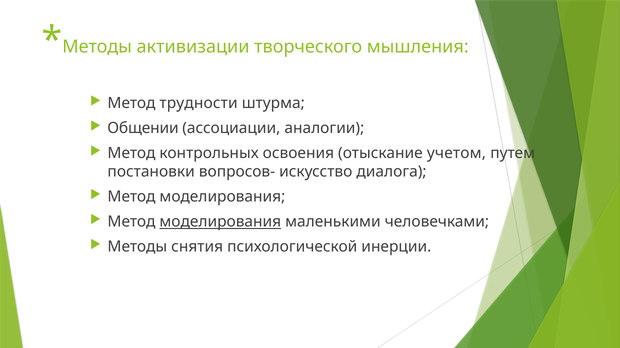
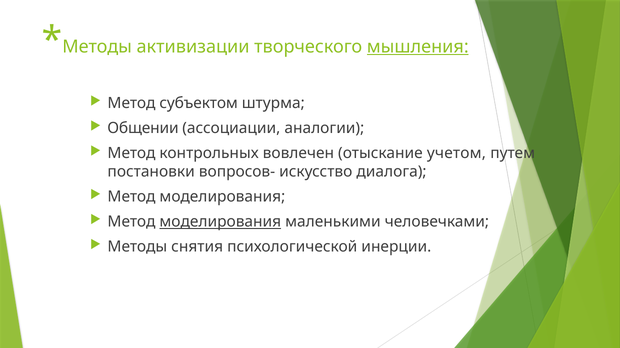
мышления underline: none -> present
трудности: трудности -> субъектом
освоения: освоения -> вовлечен
